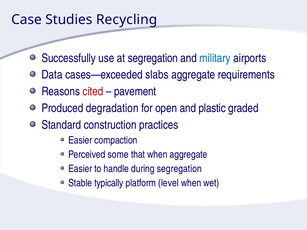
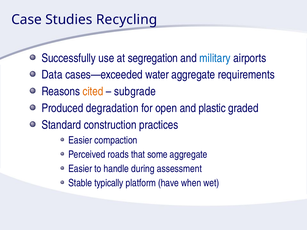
slabs: slabs -> water
cited colour: red -> orange
pavement: pavement -> subgrade
some: some -> roads
that when: when -> some
during segregation: segregation -> assessment
level: level -> have
